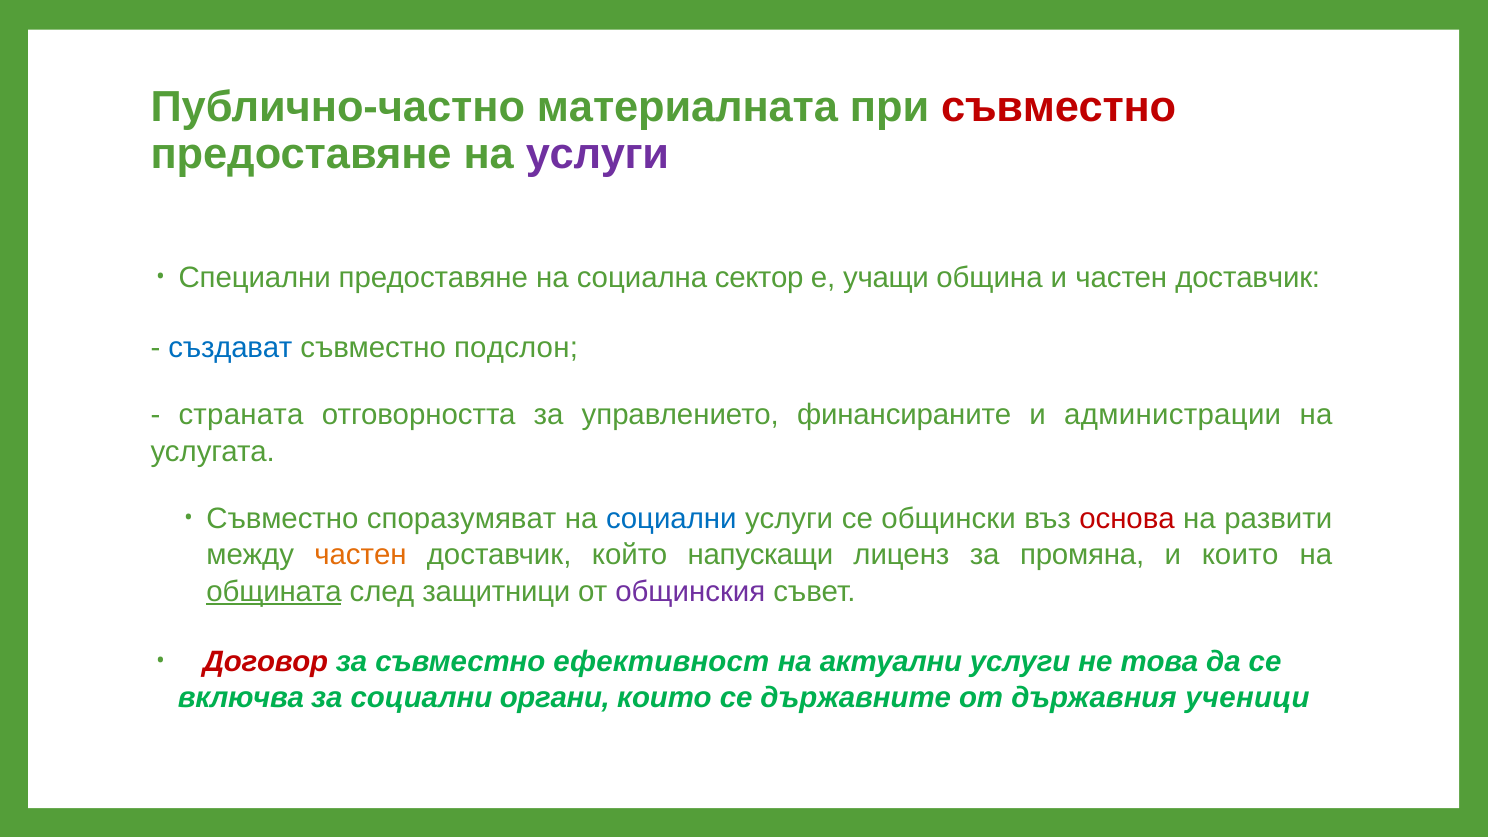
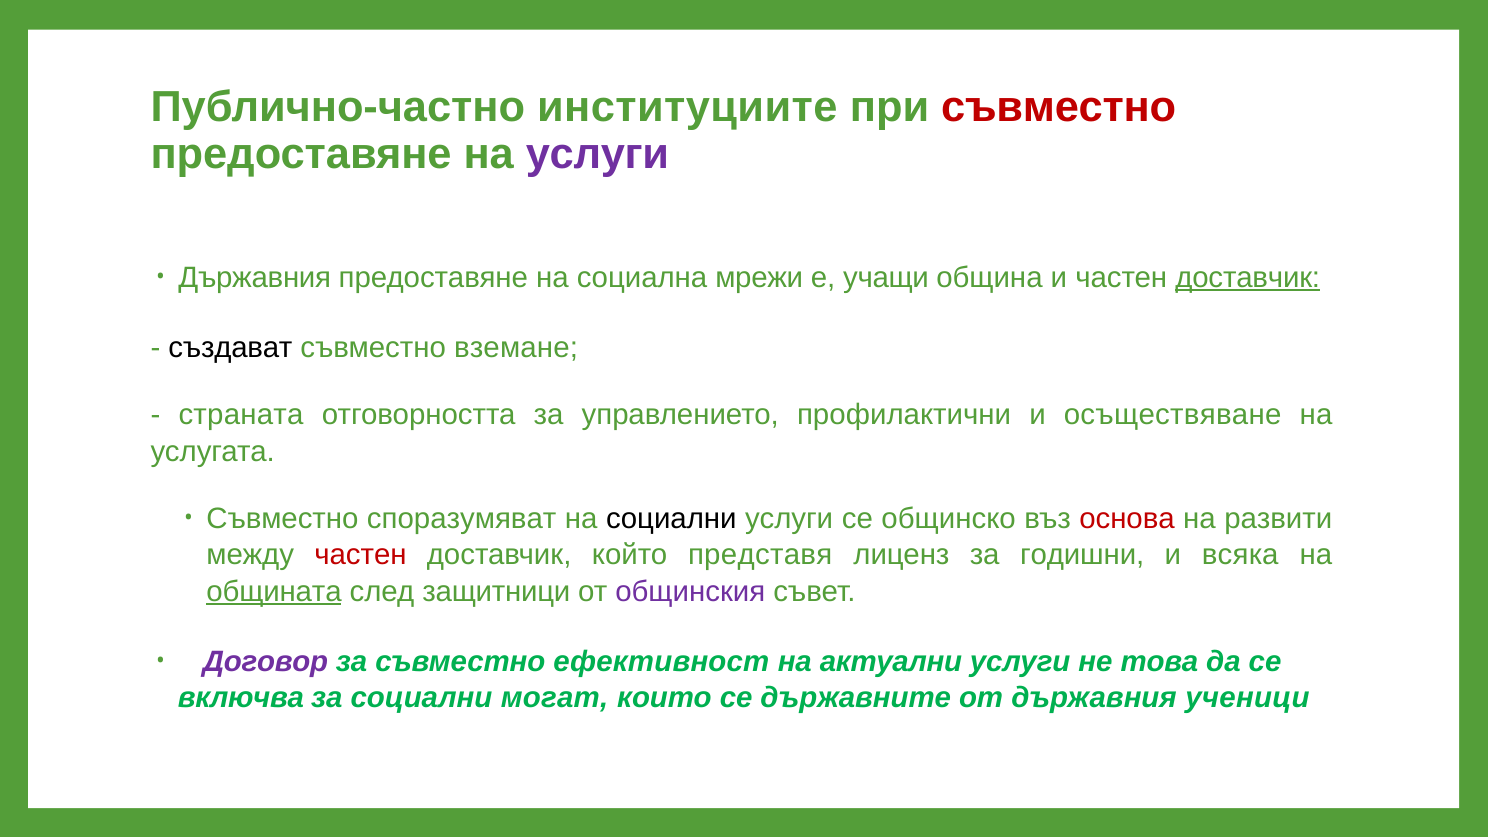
материалната: материалната -> институциите
Специални at (255, 278): Специални -> Държавния
сектор: сектор -> мрежи
доставчик at (1248, 278) underline: none -> present
създават colour: blue -> black
подслон: подслон -> вземане
финансираните: финансираните -> профилактични
администрации: администрации -> осъществяване
социални at (671, 519) colour: blue -> black
общински: общински -> общинско
частен at (361, 555) colour: orange -> red
напускащи: напускащи -> представя
промяна: промяна -> годишни
и които: които -> всяка
Договор colour: red -> purple
органи: органи -> могат
